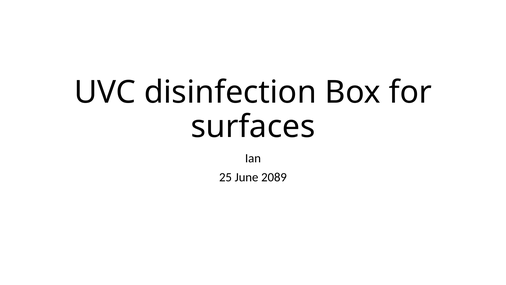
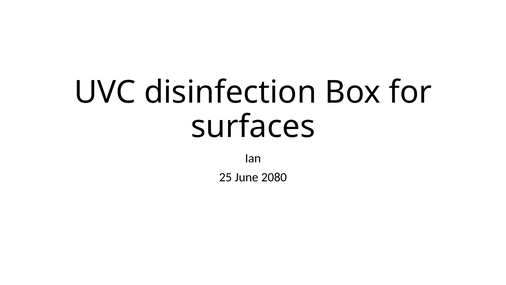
2089: 2089 -> 2080
